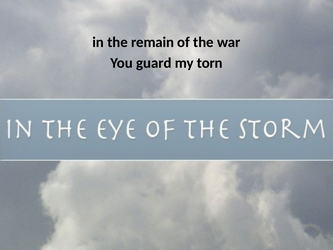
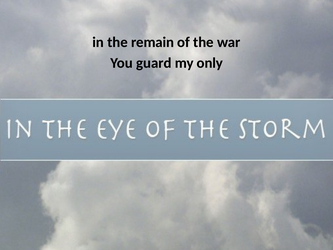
torn: torn -> only
